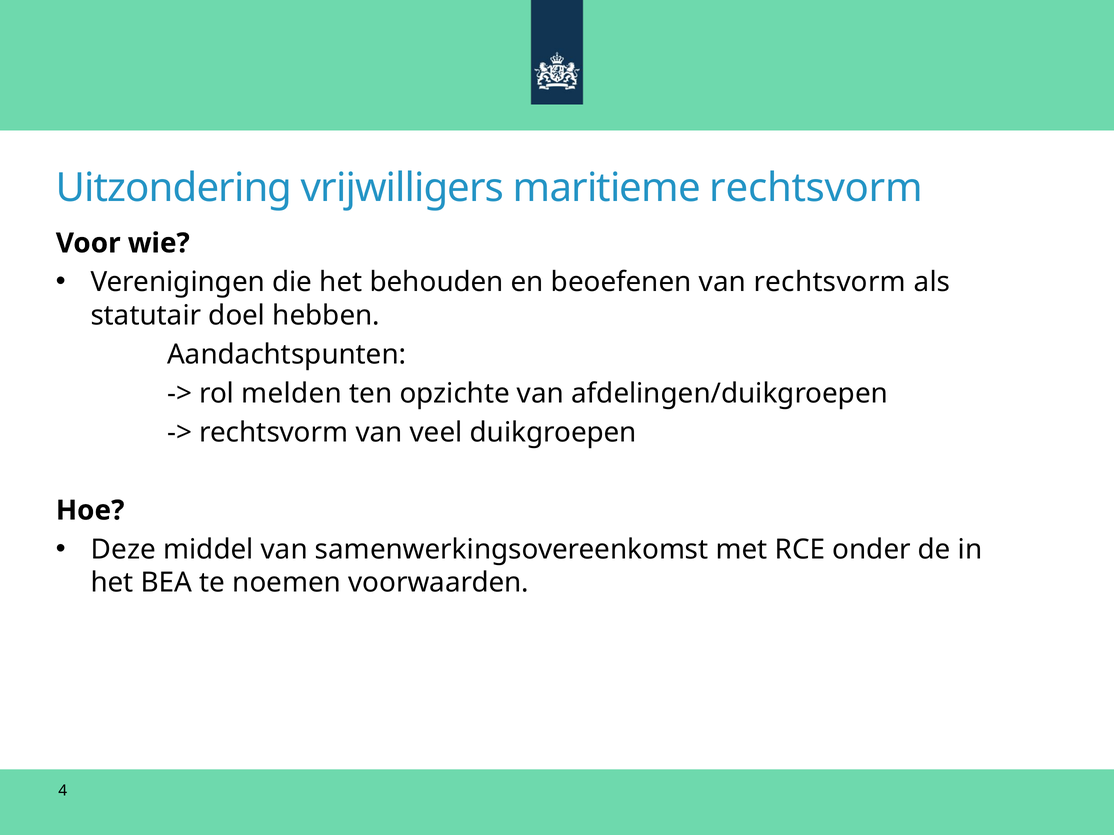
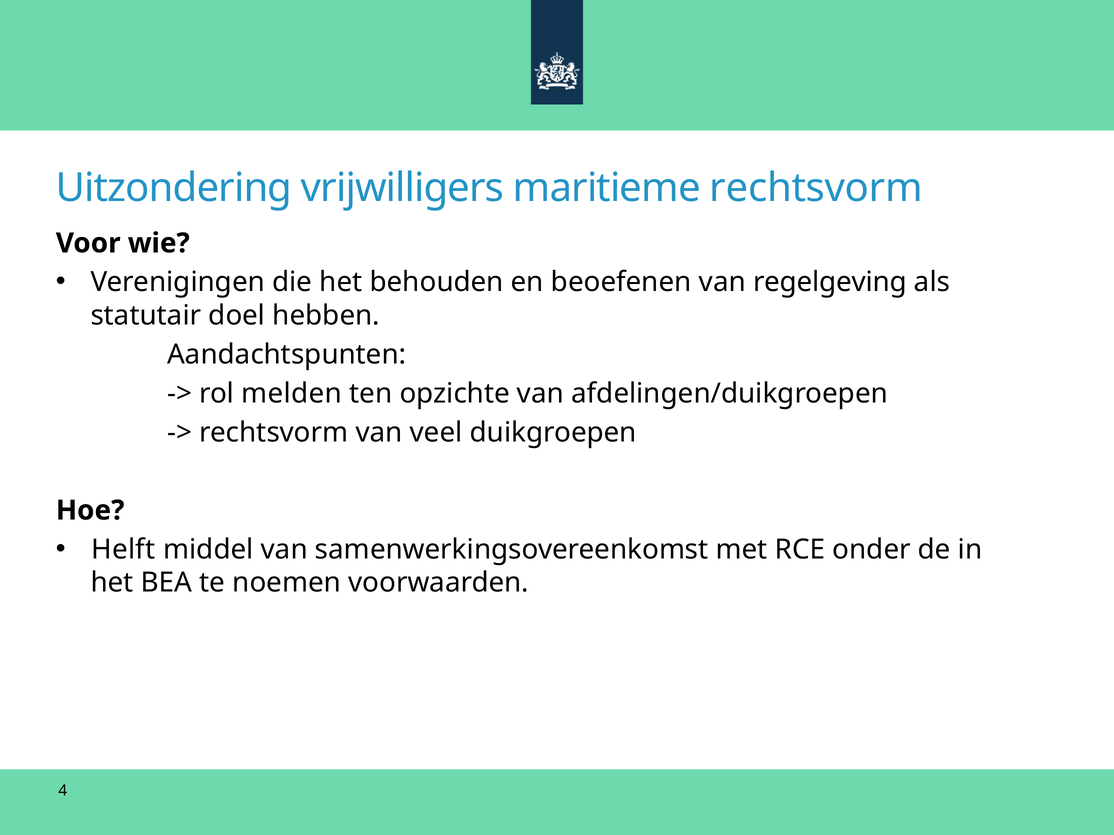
van rechtsvorm: rechtsvorm -> regelgeving
Deze: Deze -> Helft
